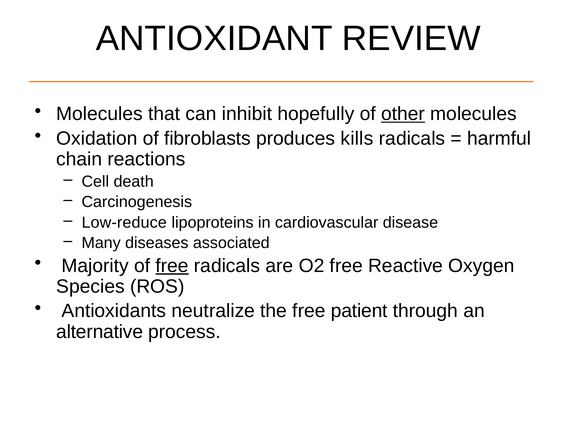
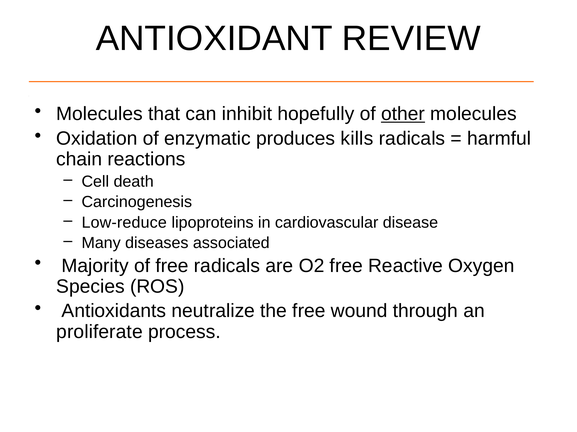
fibroblasts: fibroblasts -> enzymatic
free at (172, 266) underline: present -> none
patient: patient -> wound
alternative: alternative -> proliferate
